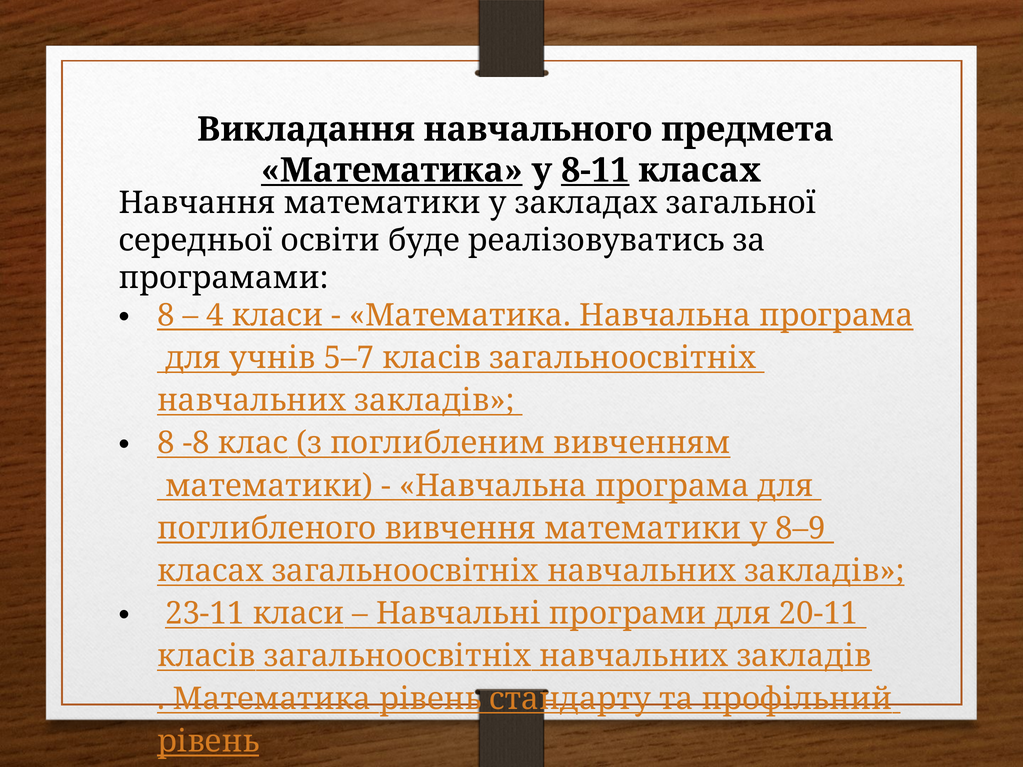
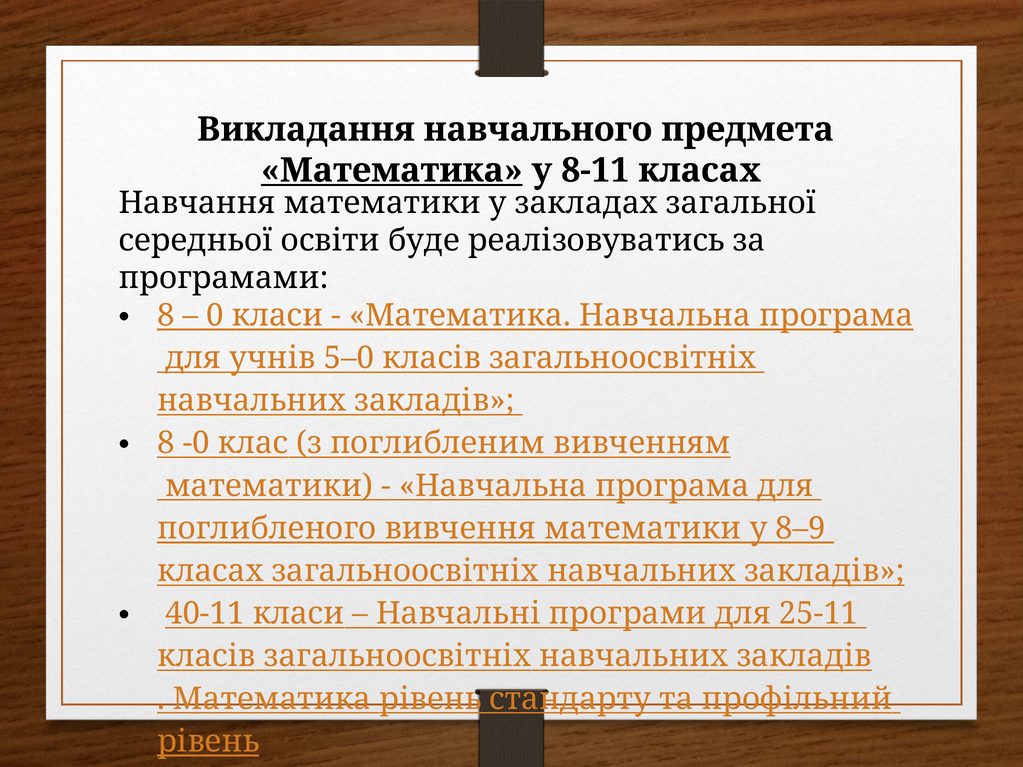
8-11 underline: present -> none
4: 4 -> 0
5–7: 5–7 -> 5–0
-8: -8 -> -0
23-11: 23-11 -> 40-11
20-11: 20-11 -> 25-11
